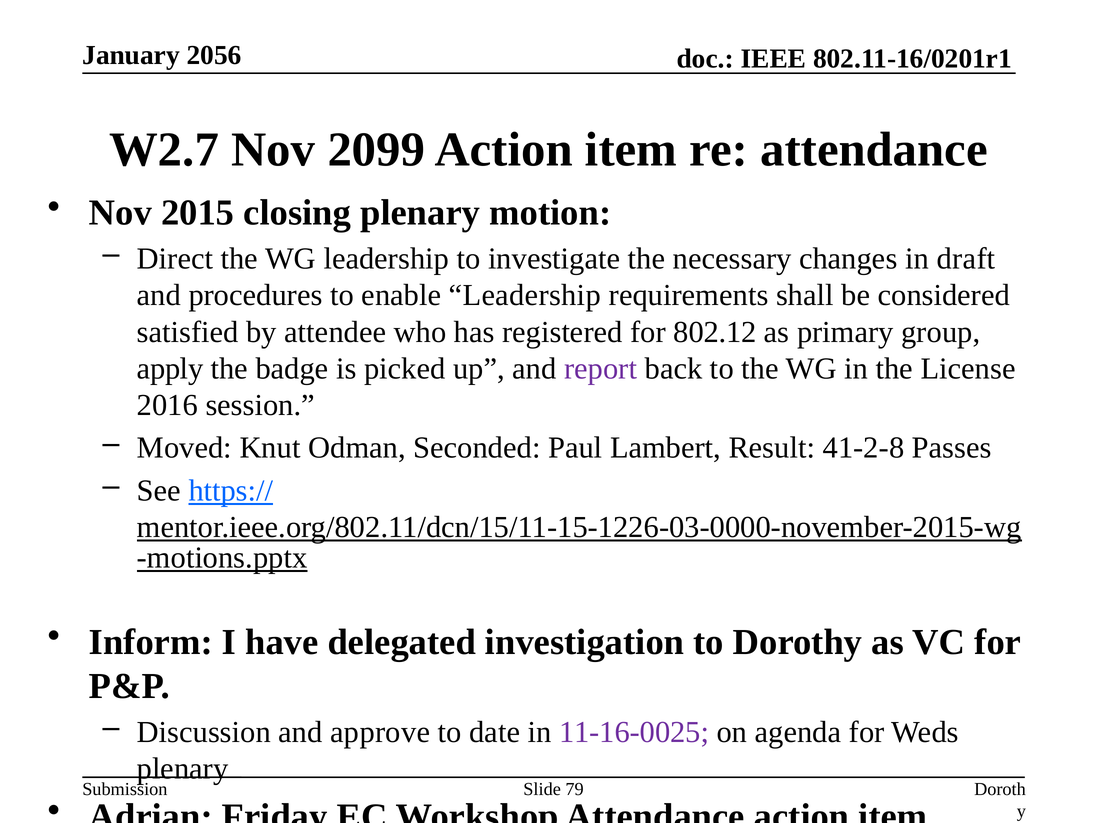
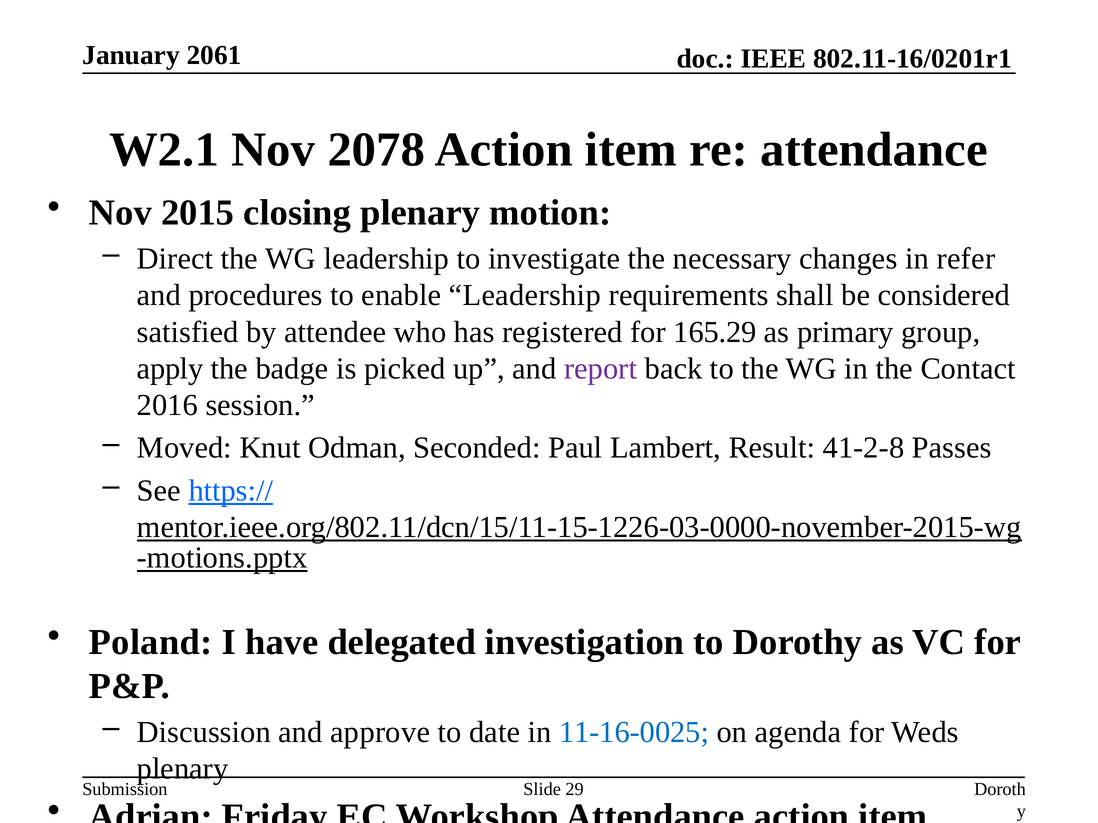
2056: 2056 -> 2061
W2.7: W2.7 -> W2.1
2099: 2099 -> 2078
draft: draft -> refer
802.12: 802.12 -> 165.29
License: License -> Contact
Inform: Inform -> Poland
11-16-0025 colour: purple -> blue
79: 79 -> 29
